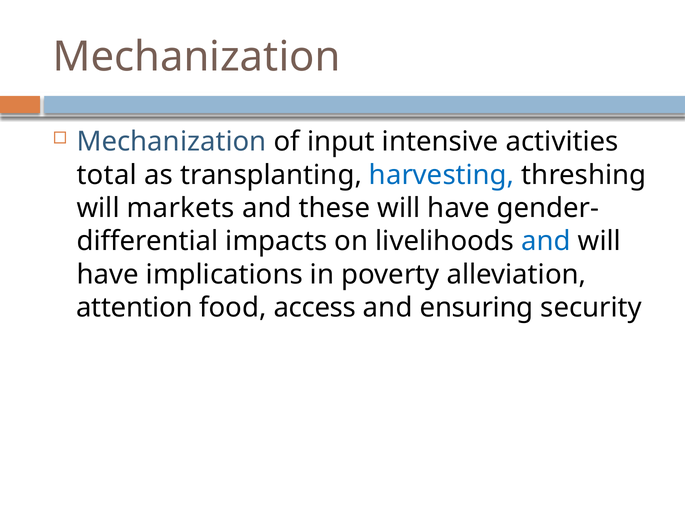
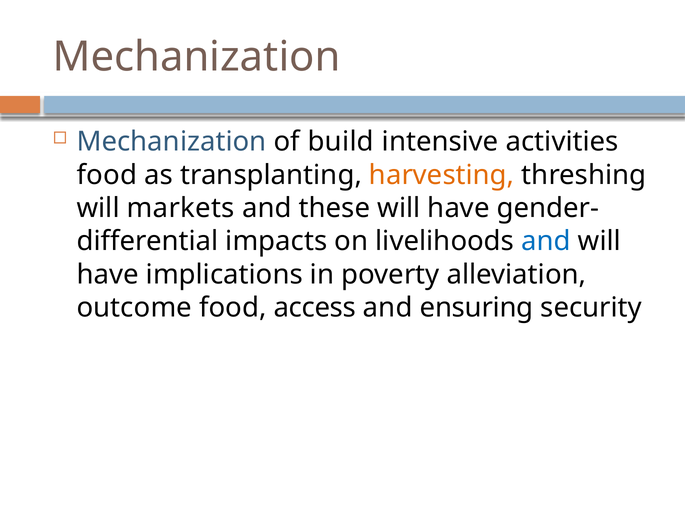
input: input -> build
total at (107, 175): total -> food
harvesting colour: blue -> orange
attention: attention -> outcome
